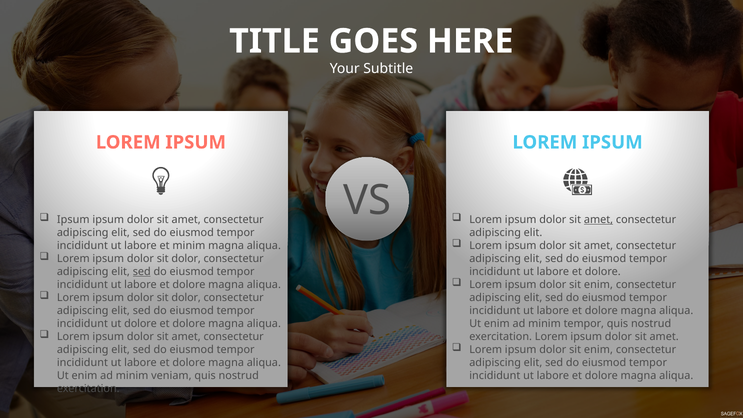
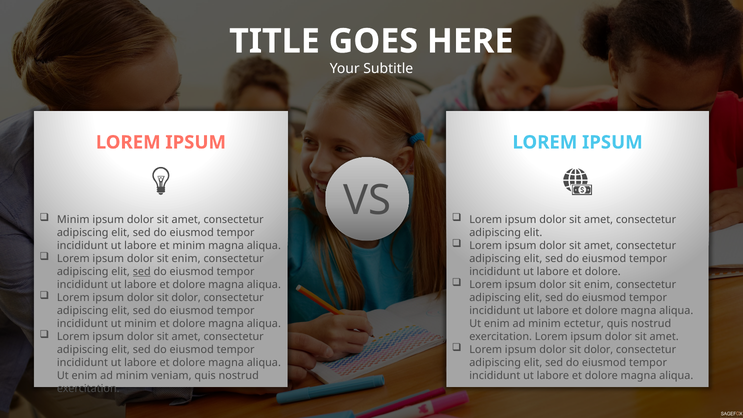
Ipsum at (73, 219): Ipsum -> Minim
amet at (599, 219) underline: present -> none
dolor at (186, 259): dolor -> enim
ut dolore: dolore -> minim
minim tempor: tempor -> ectetur
enim at (598, 350): enim -> dolor
